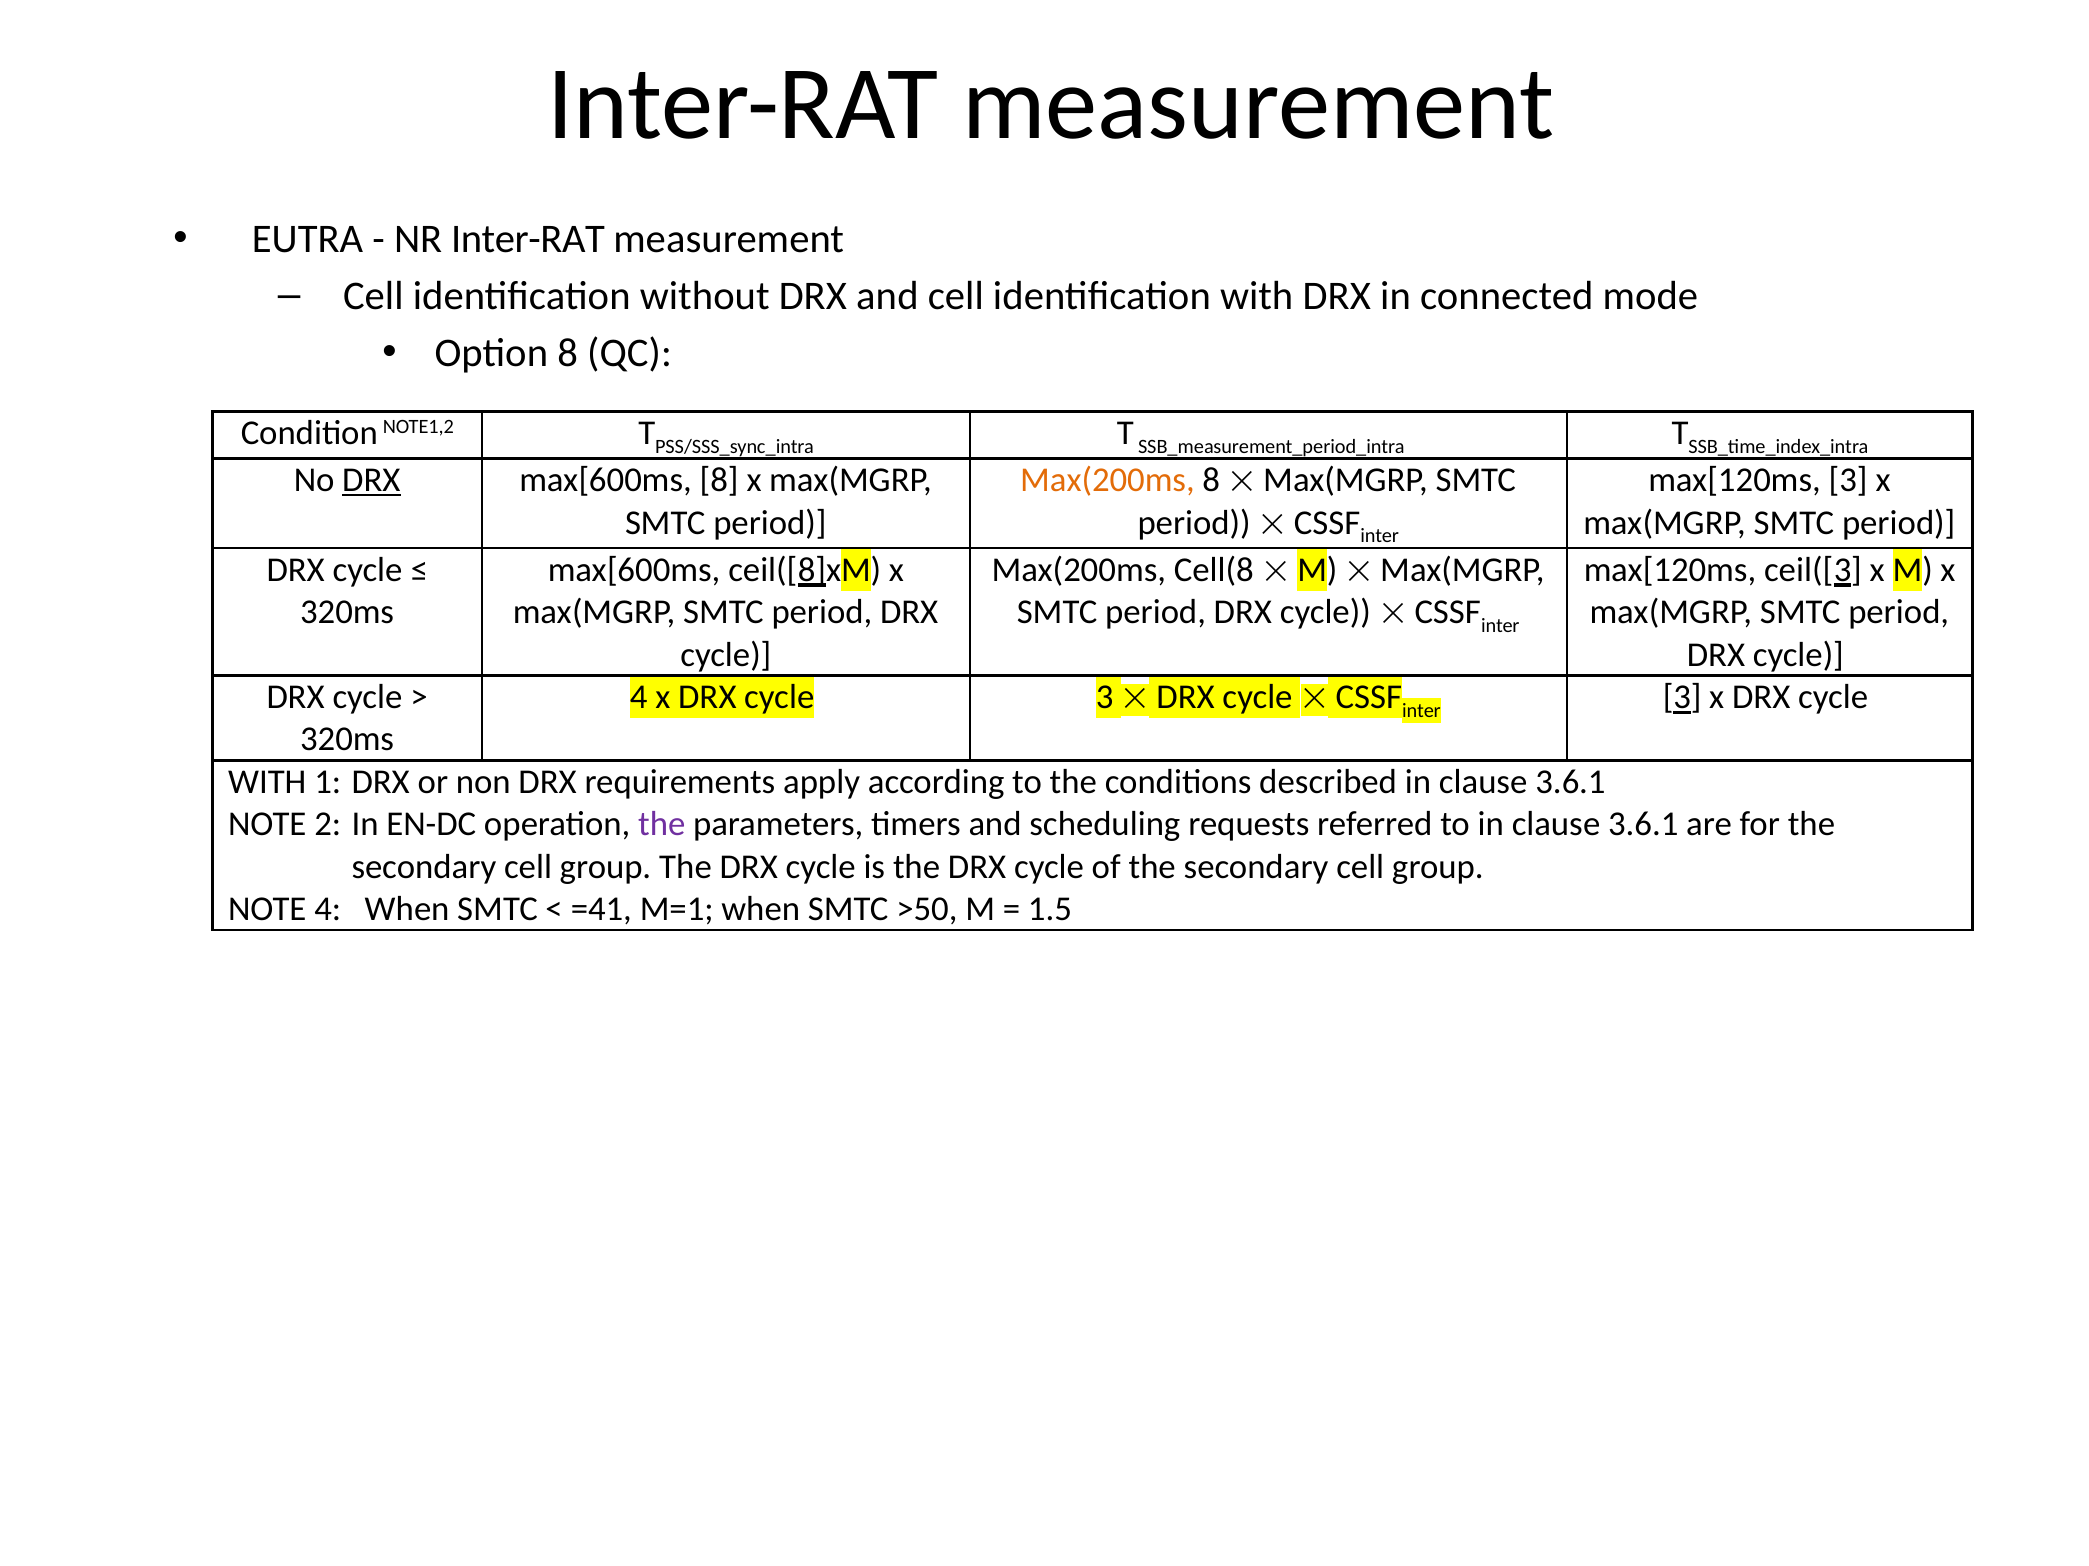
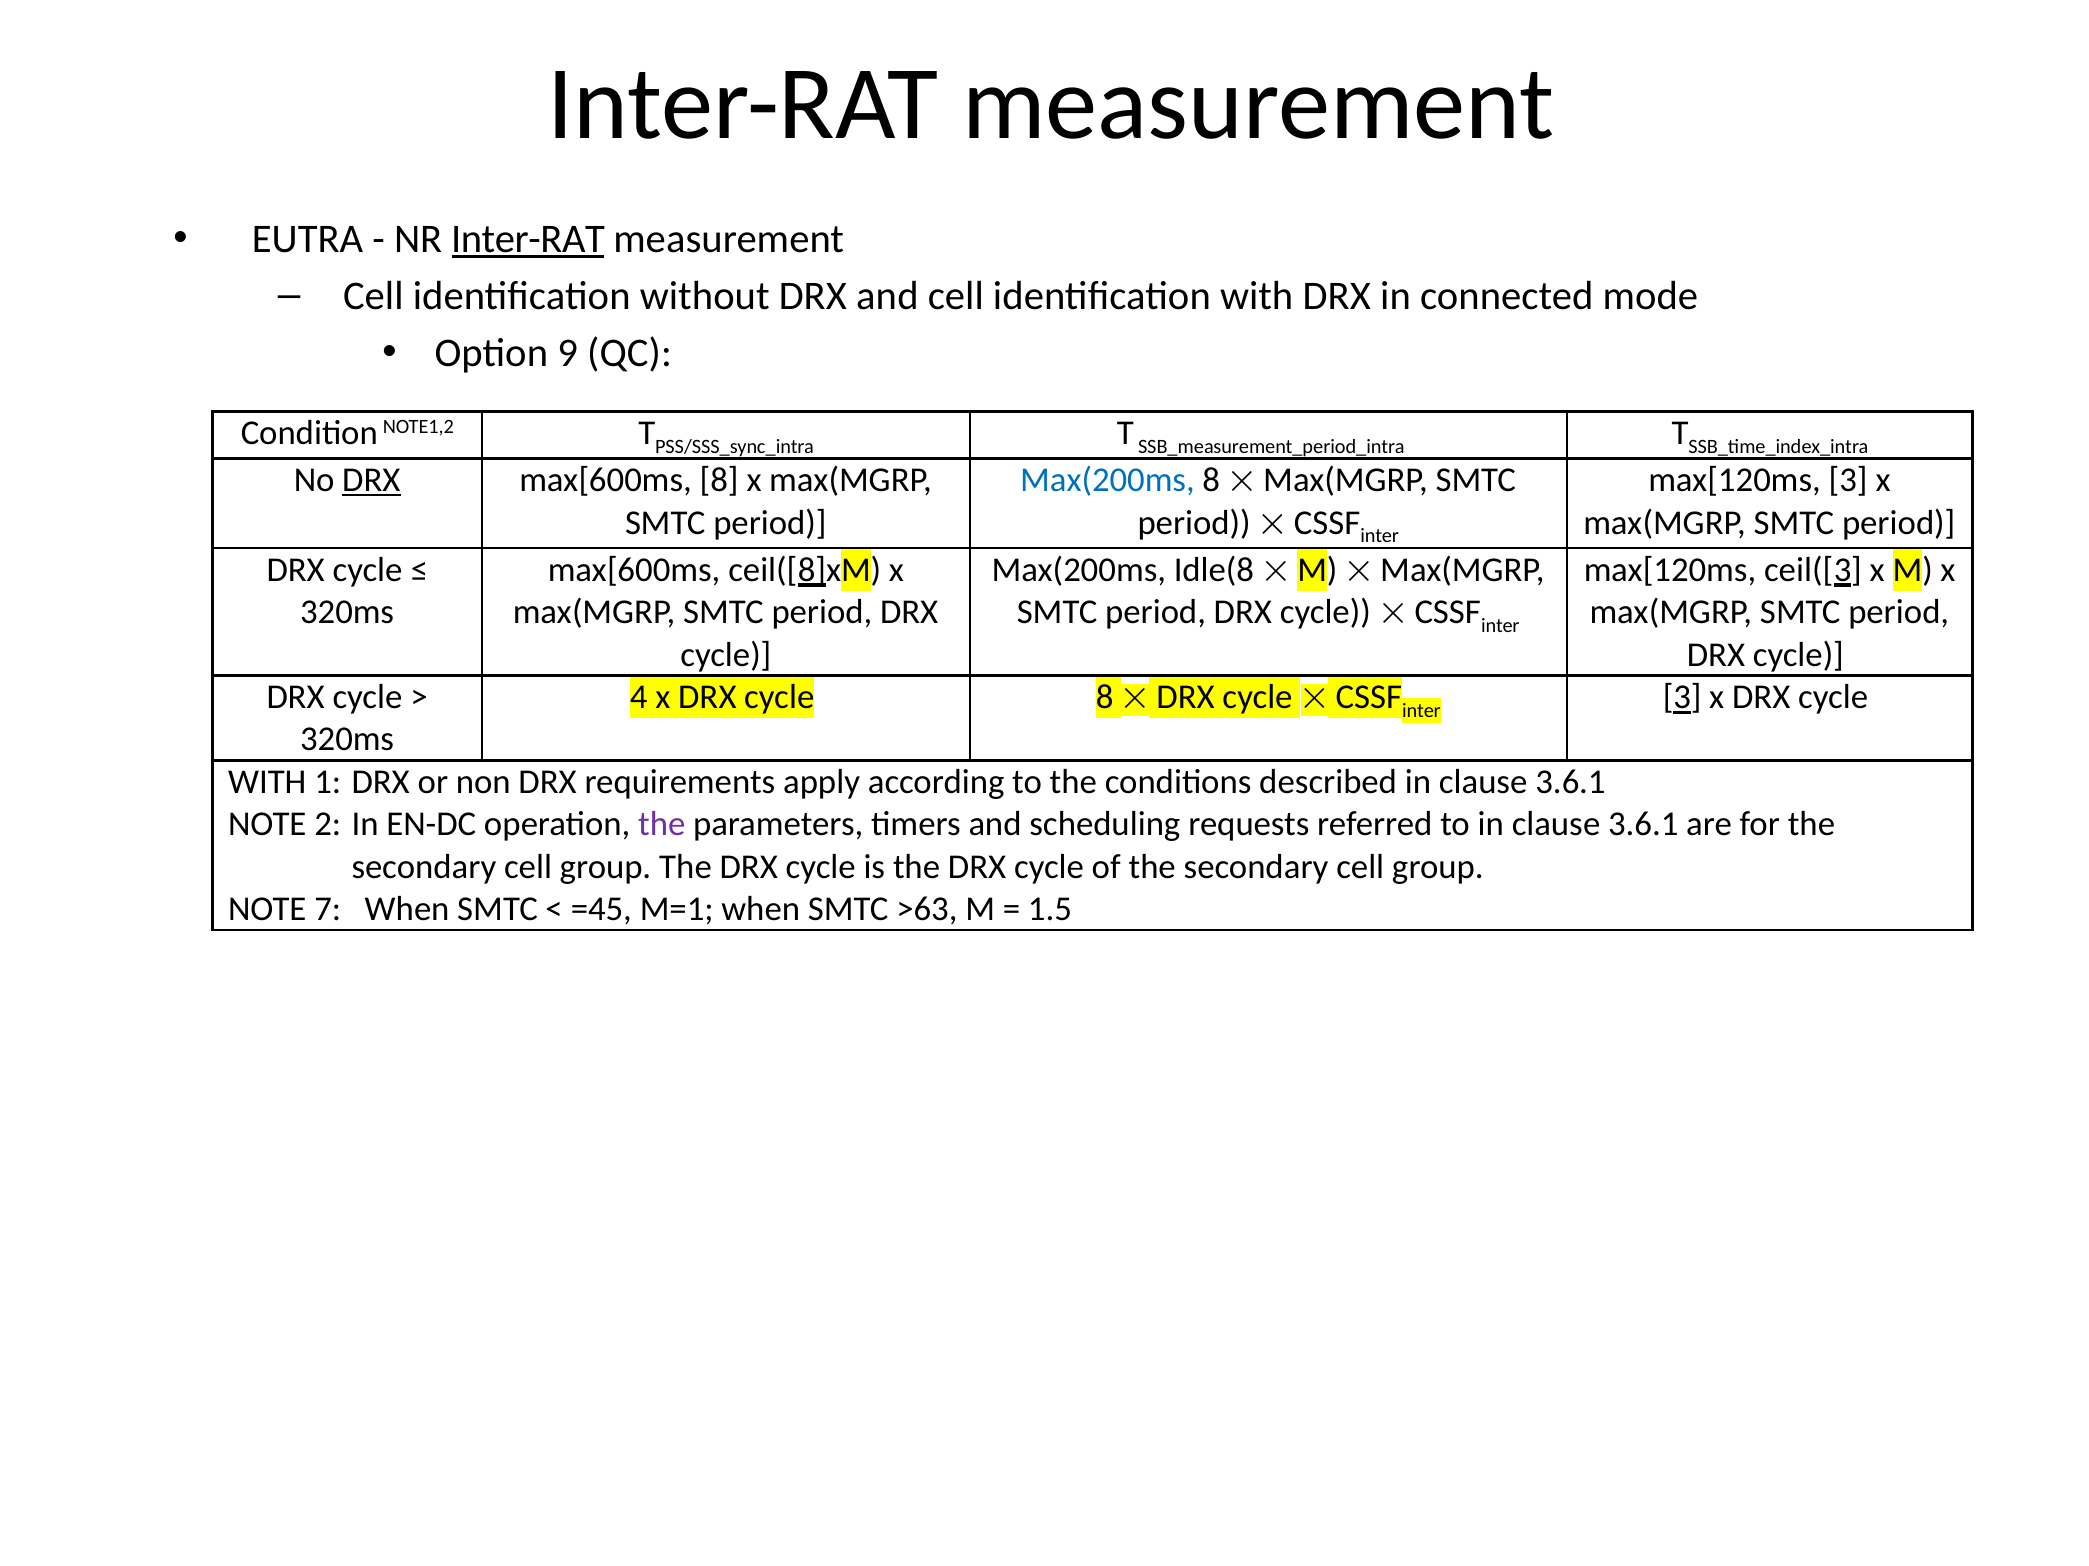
Inter-RAT at (528, 239) underline: none -> present
Option 8: 8 -> 9
Max(200ms at (1107, 480) colour: orange -> blue
Cell(8: Cell(8 -> Idle(8
cycle 3: 3 -> 8
NOTE 4: 4 -> 7
=41: =41 -> =45
>50: >50 -> >63
